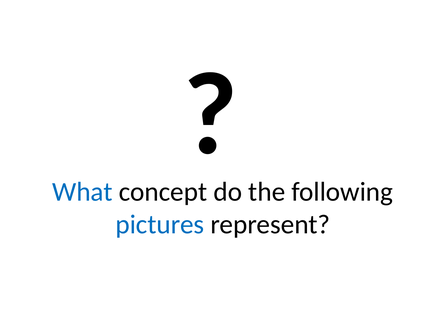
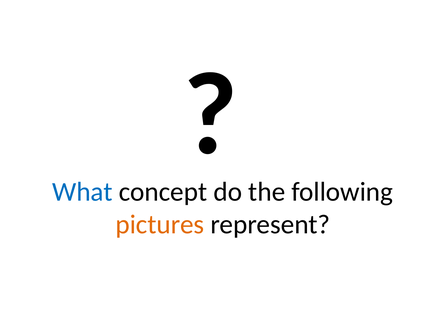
pictures colour: blue -> orange
